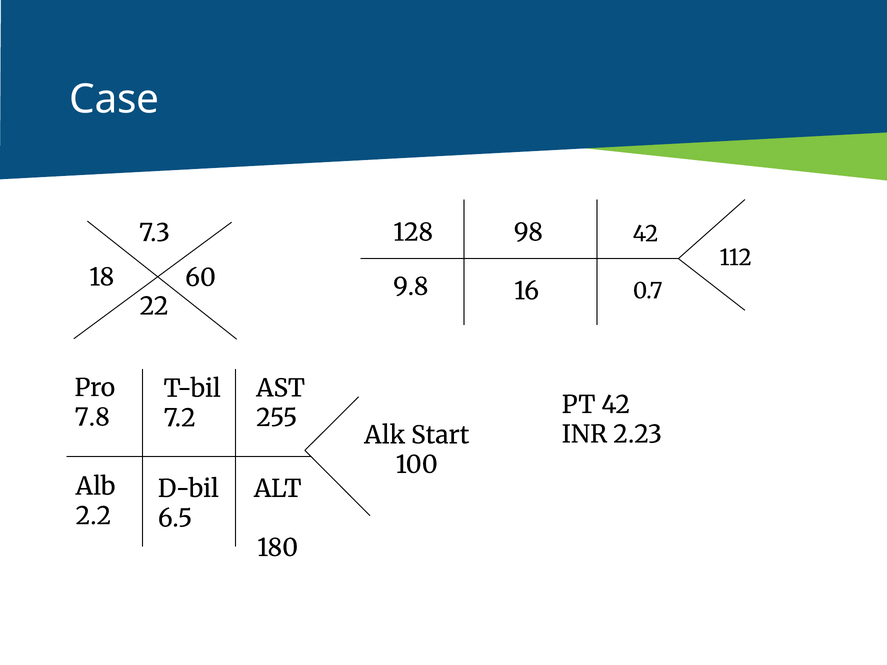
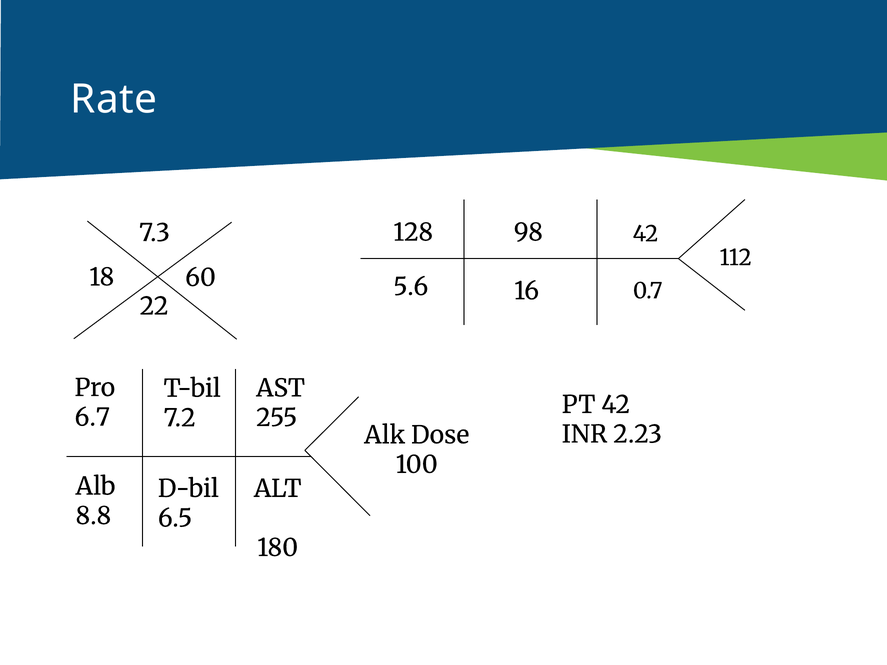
Case: Case -> Rate
9.8: 9.8 -> 5.6
7.8: 7.8 -> 6.7
Start: Start -> Dose
2.2: 2.2 -> 8.8
